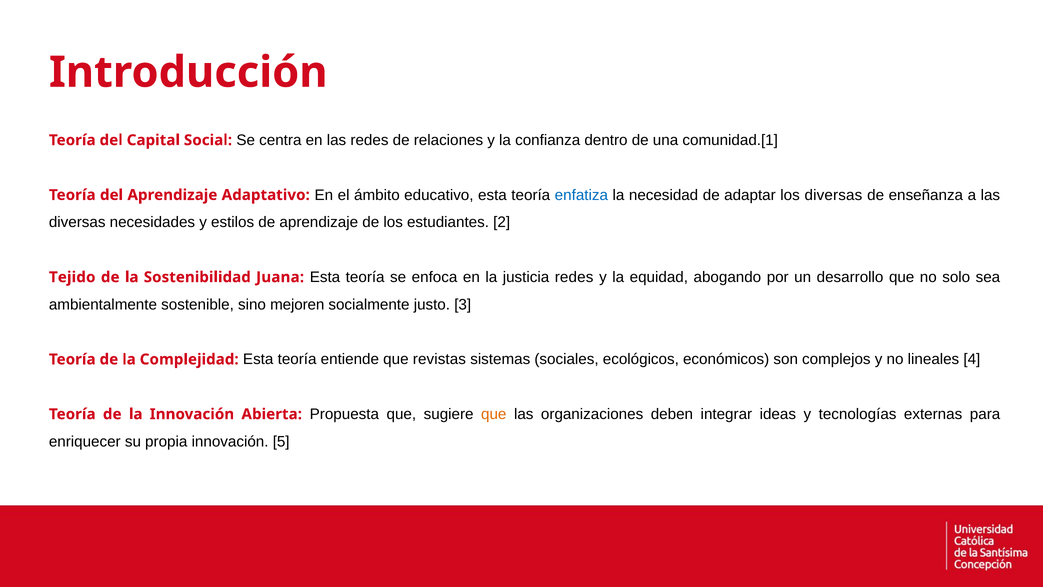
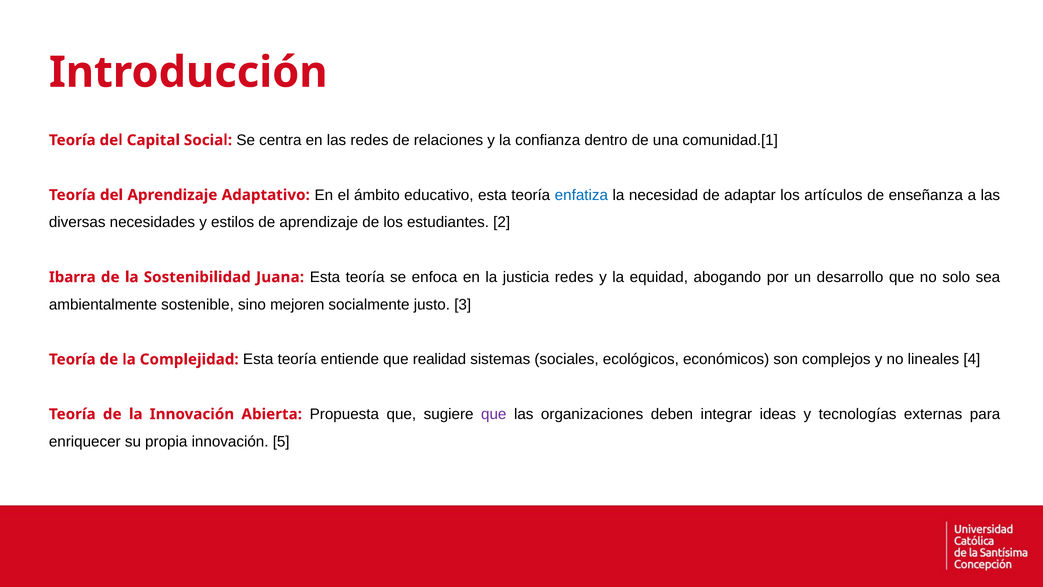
los diversas: diversas -> artículos
Tejido: Tejido -> Ibarra
revistas: revistas -> realidad
que at (494, 414) colour: orange -> purple
